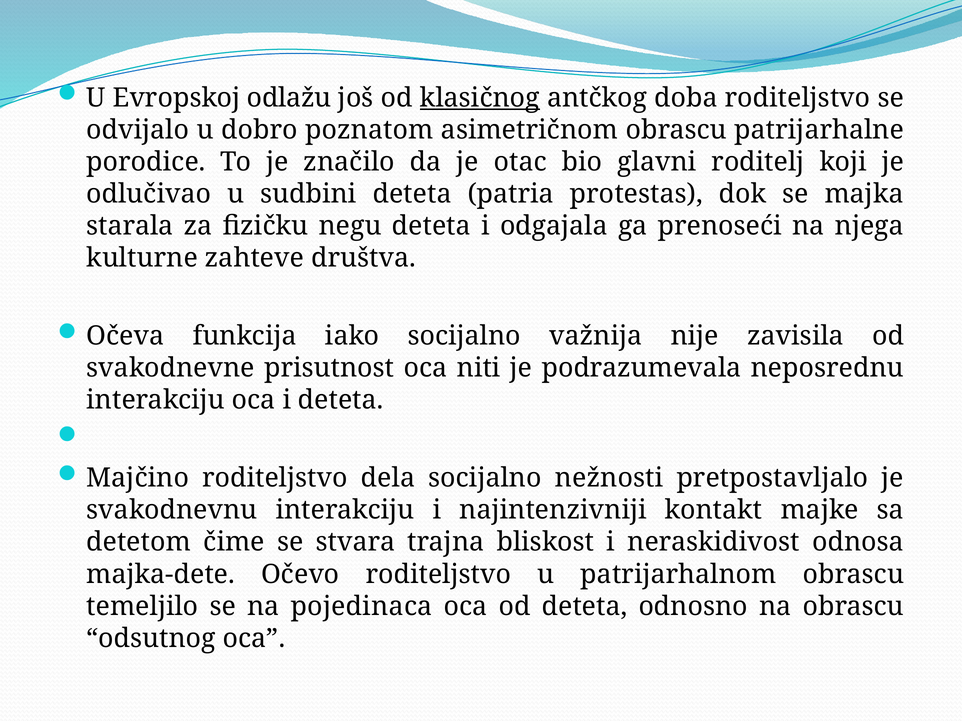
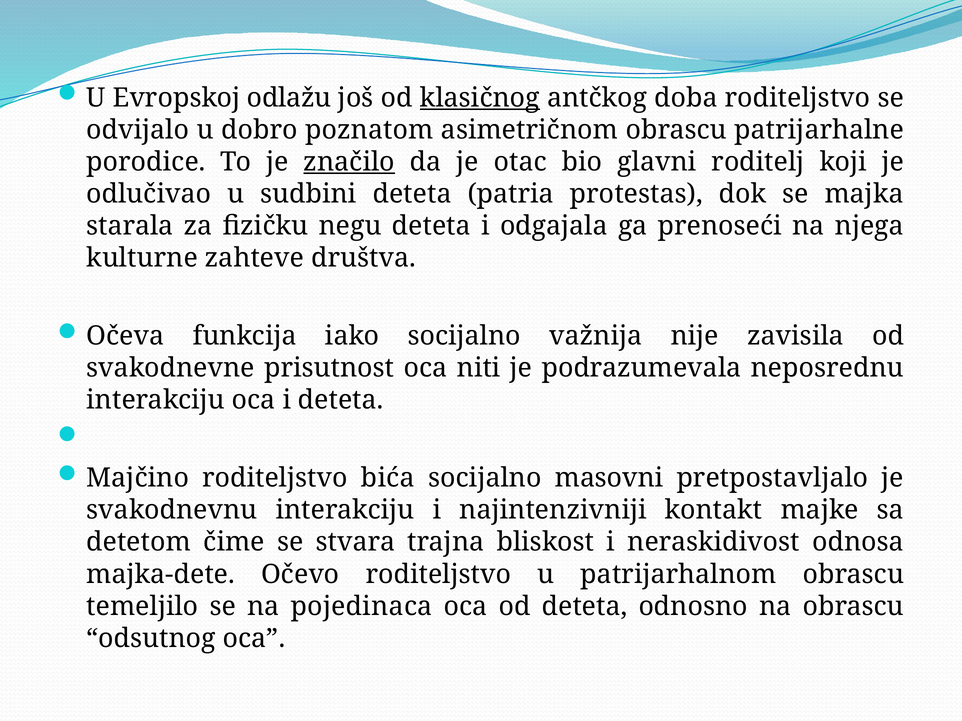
značilo underline: none -> present
dela: dela -> bića
nežnosti: nežnosti -> masovni
